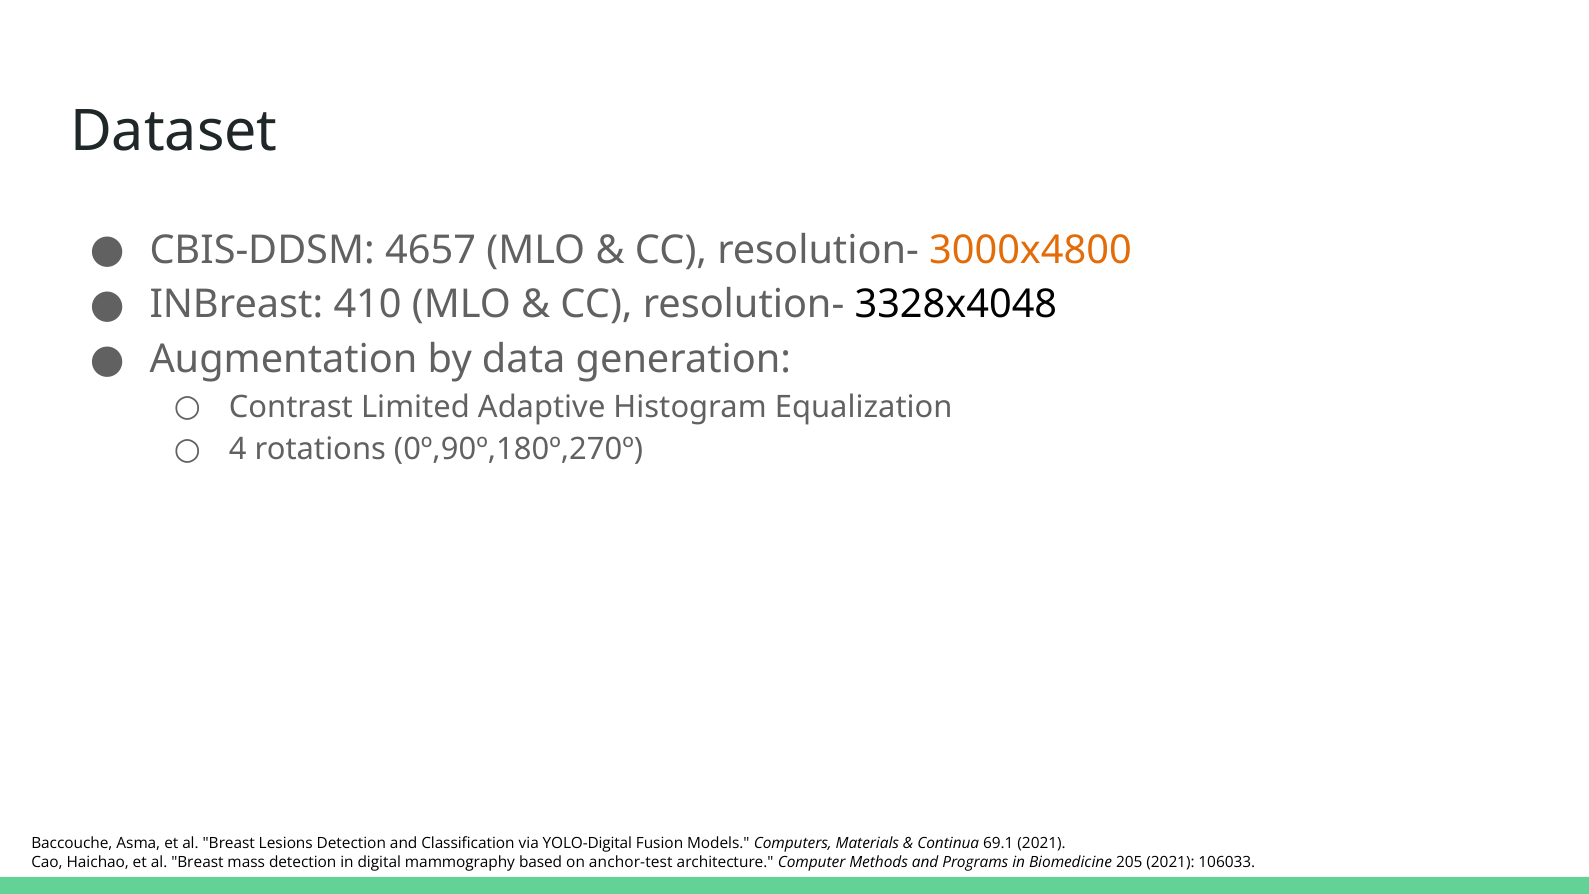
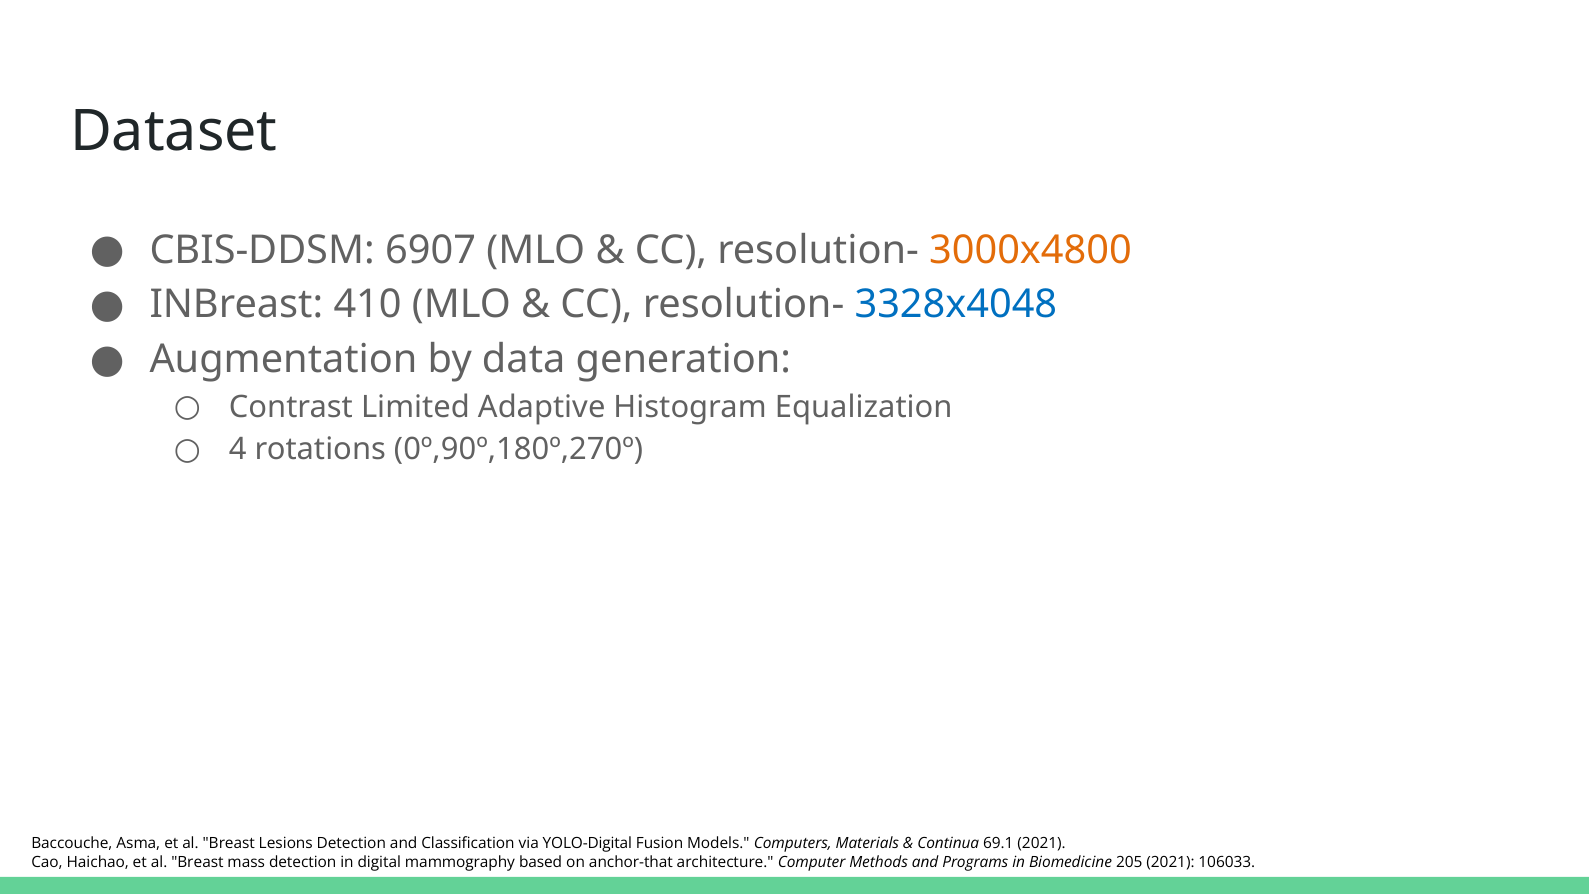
4657: 4657 -> 6907
3328x4048 colour: black -> blue
anchor-test: anchor-test -> anchor-that
